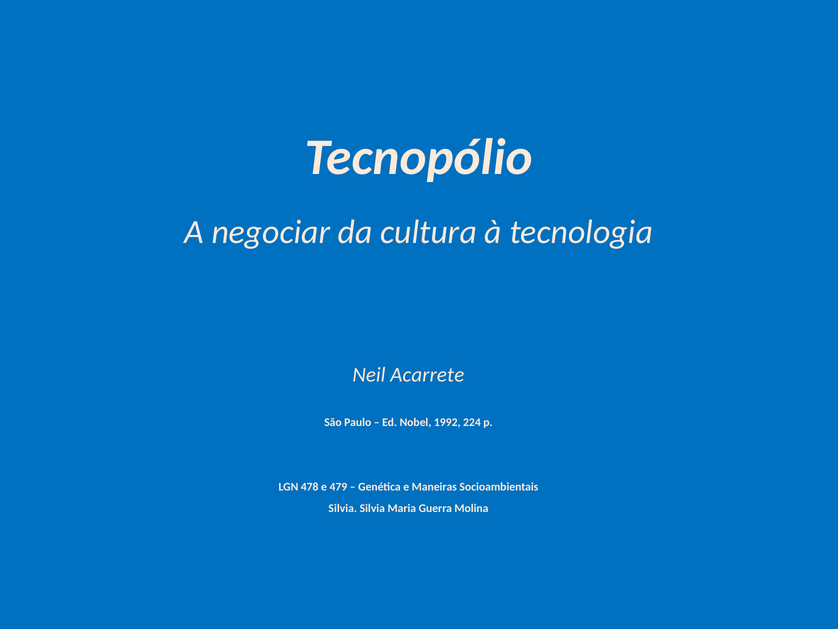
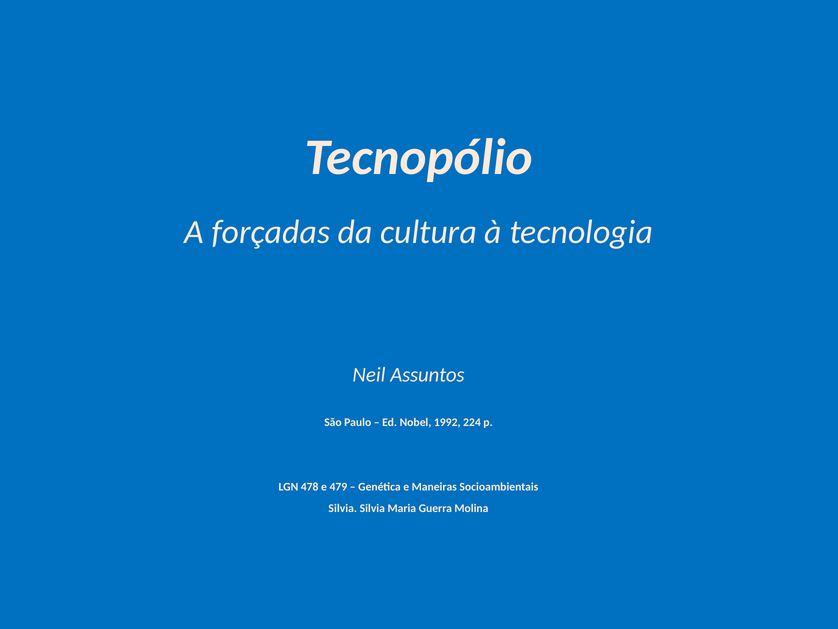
negociar: negociar -> forçadas
Acarrete: Acarrete -> Assuntos
